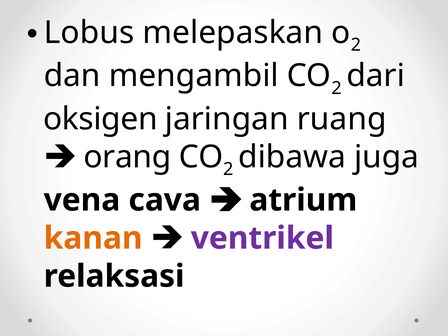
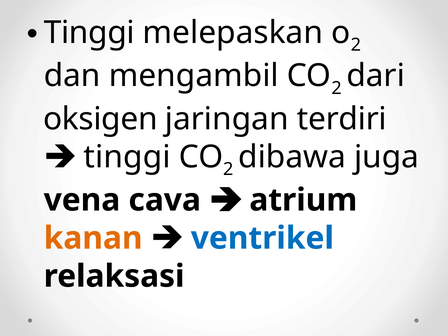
Lobus at (89, 33): Lobus -> Tinggi
ruang: ruang -> terdiri
orang at (127, 157): orang -> tinggi
ventrikel colour: purple -> blue
